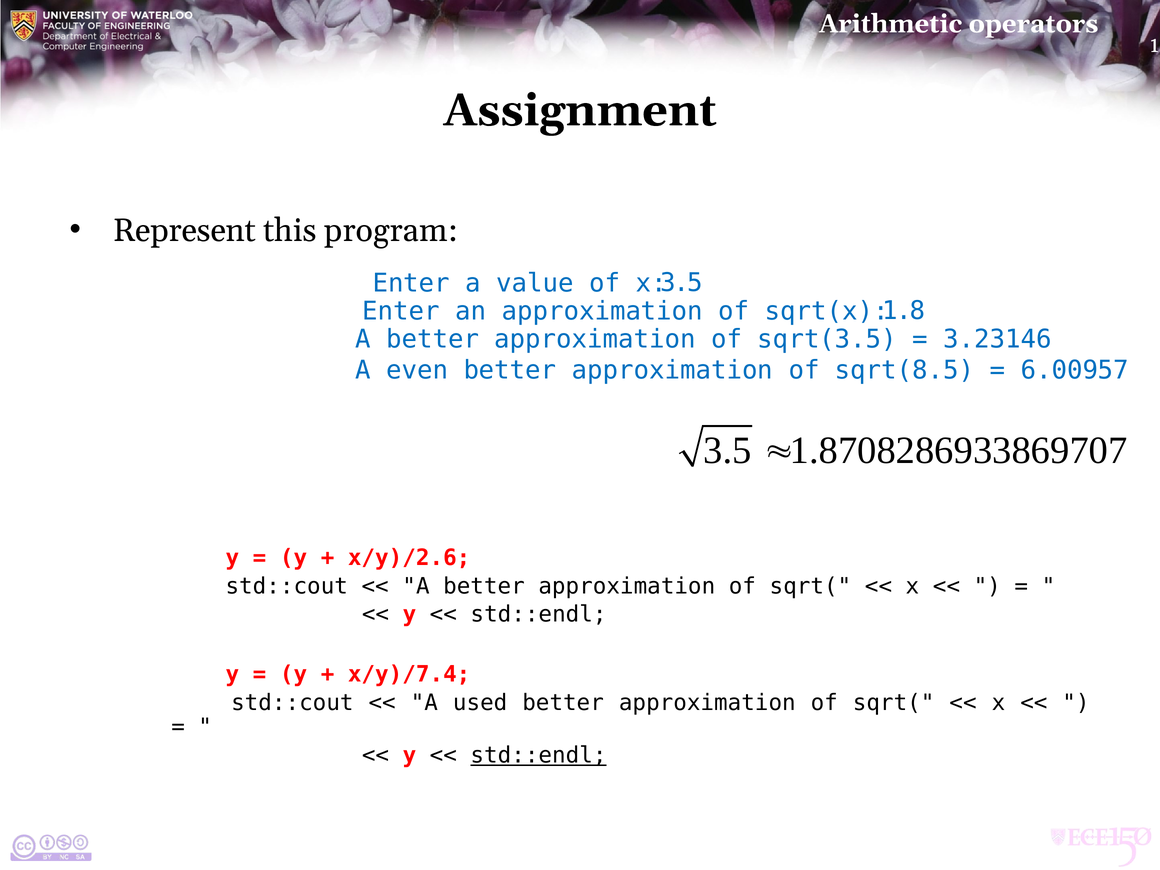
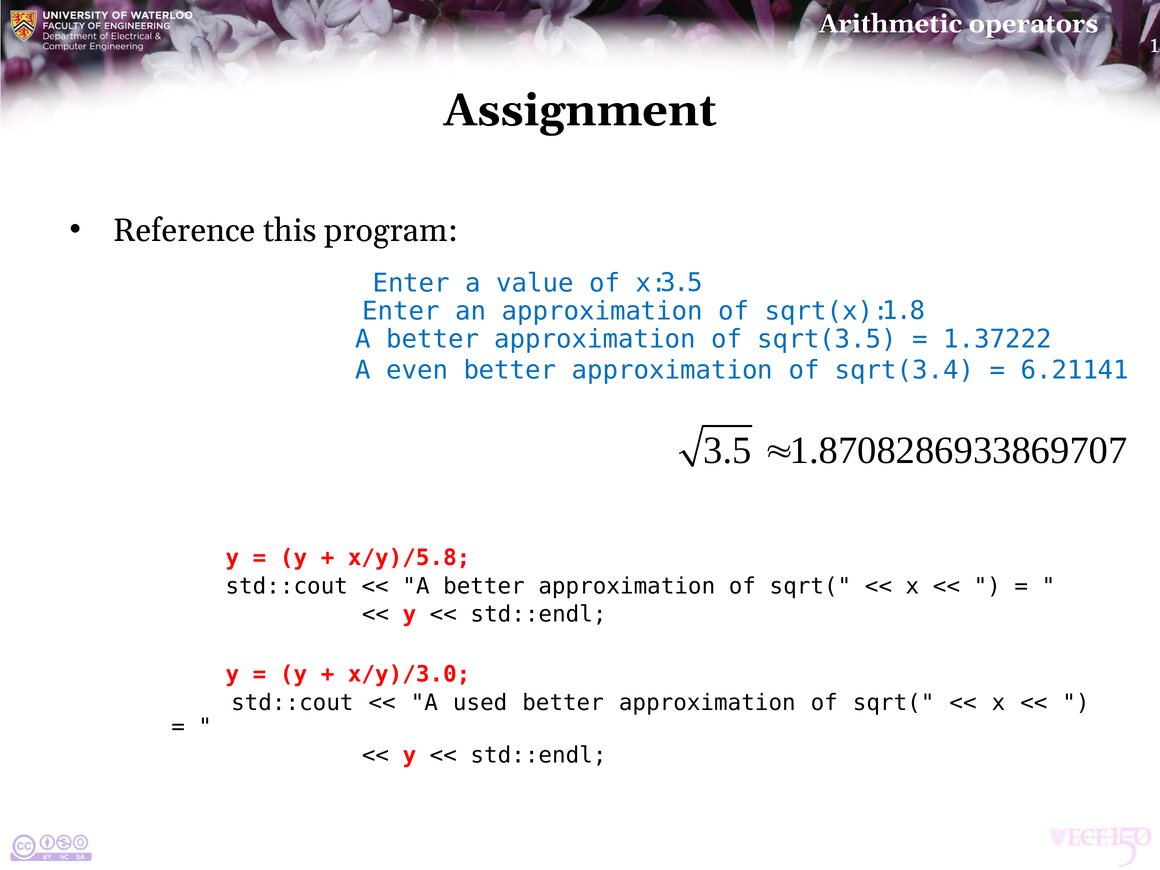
Represent: Represent -> Reference
3.23146: 3.23146 -> 1.37222
sqrt(8.5: sqrt(8.5 -> sqrt(3.4
6.00957: 6.00957 -> 6.21141
x/y)/2.6: x/y)/2.6 -> x/y)/5.8
x/y)/7.4: x/y)/7.4 -> x/y)/3.0
std::endl at (538, 755) underline: present -> none
